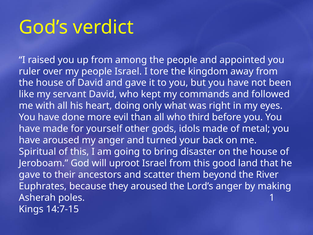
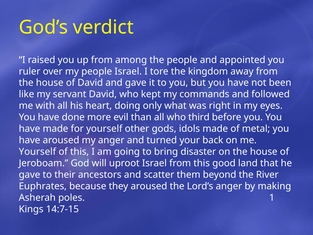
Spiritual at (37, 152): Spiritual -> Yourself
